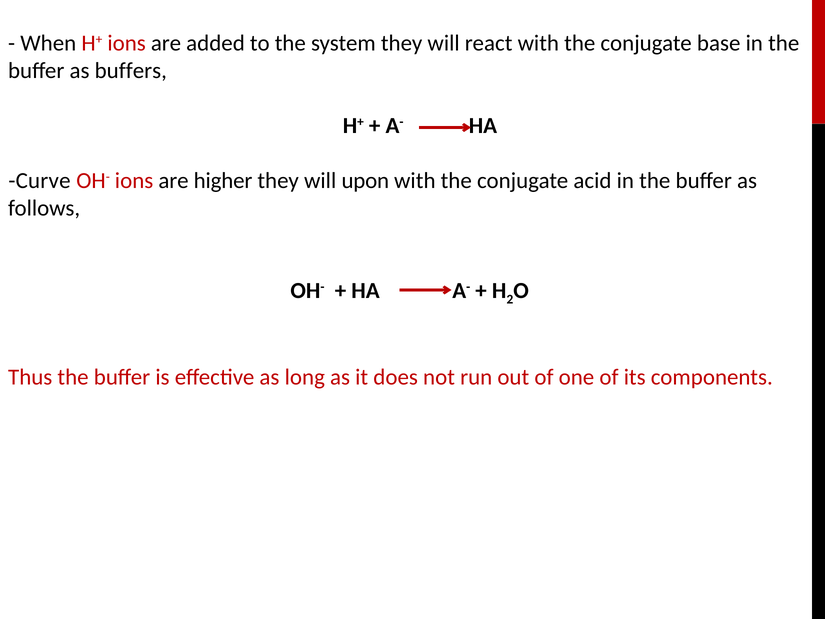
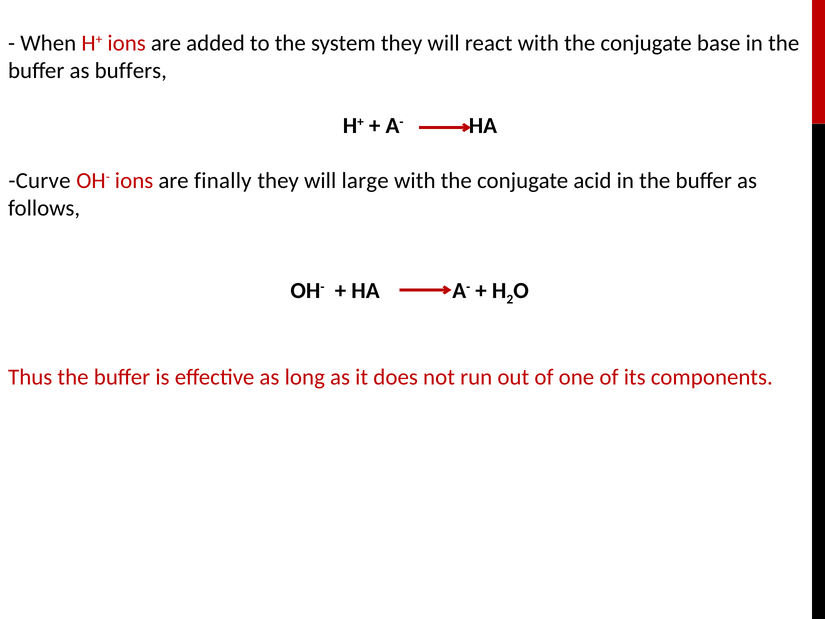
higher: higher -> finally
upon: upon -> large
